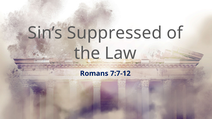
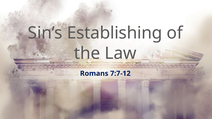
Suppressed: Suppressed -> Establishing
